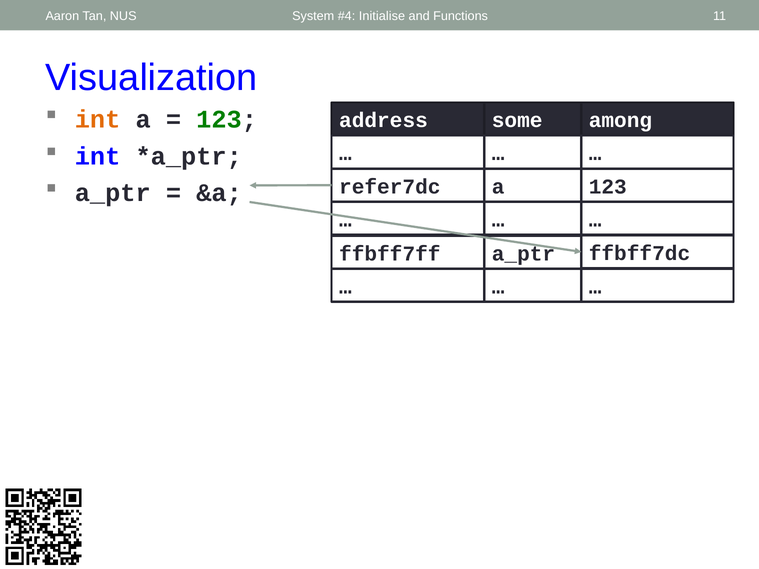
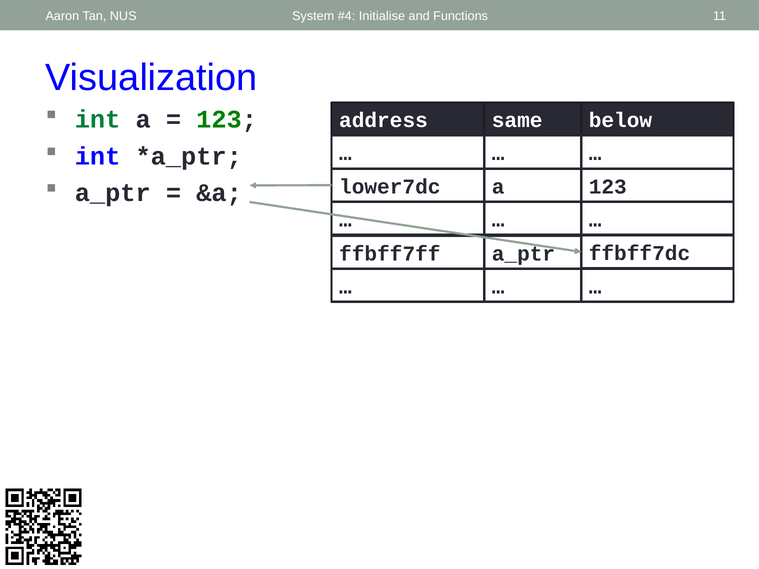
int at (98, 120) colour: orange -> green
some: some -> same
among: among -> below
refer7dc: refer7dc -> lower7dc
